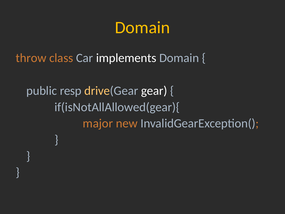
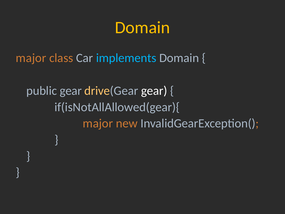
throw at (31, 58): throw -> major
implements colour: white -> light blue
public resp: resp -> gear
